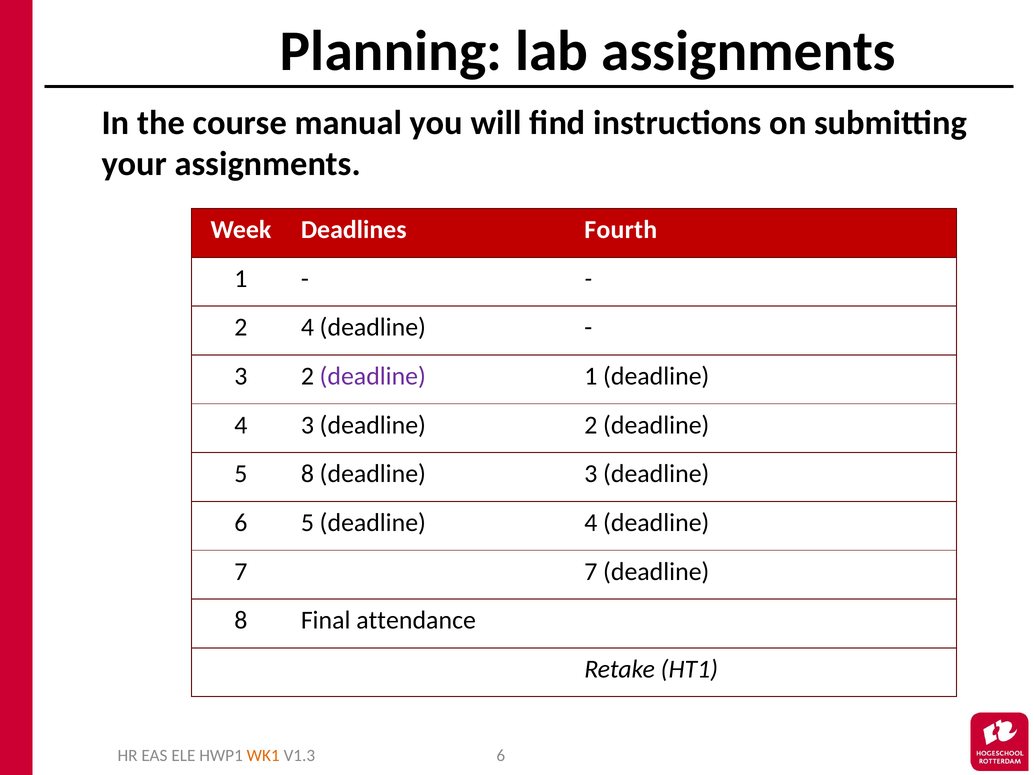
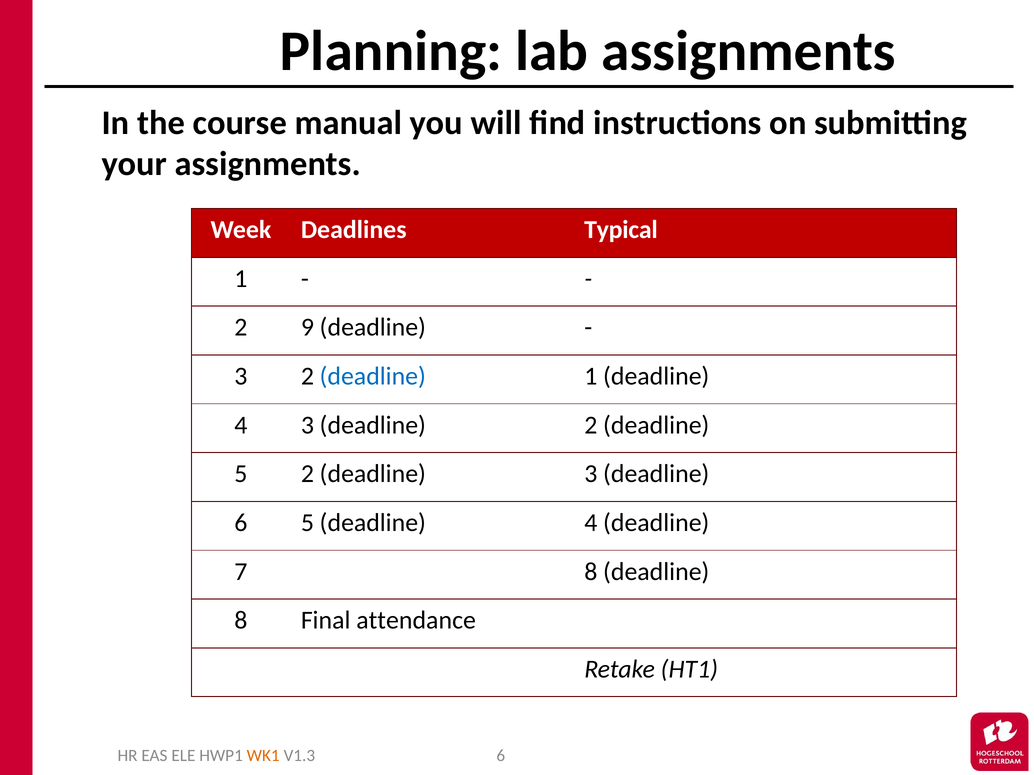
Fourth: Fourth -> Typical
2 4: 4 -> 9
deadline at (373, 376) colour: purple -> blue
5 8: 8 -> 2
7 7: 7 -> 8
